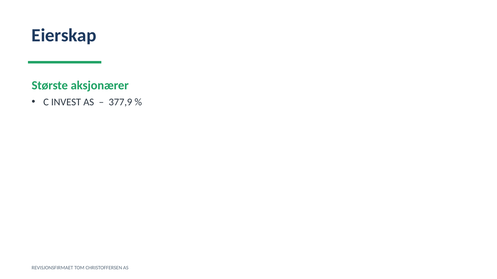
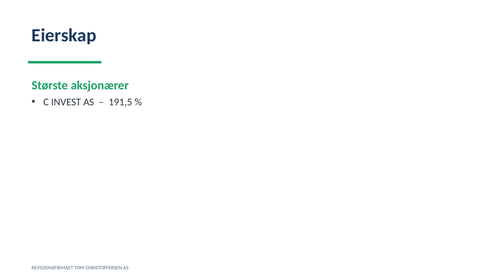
377,9: 377,9 -> 191,5
